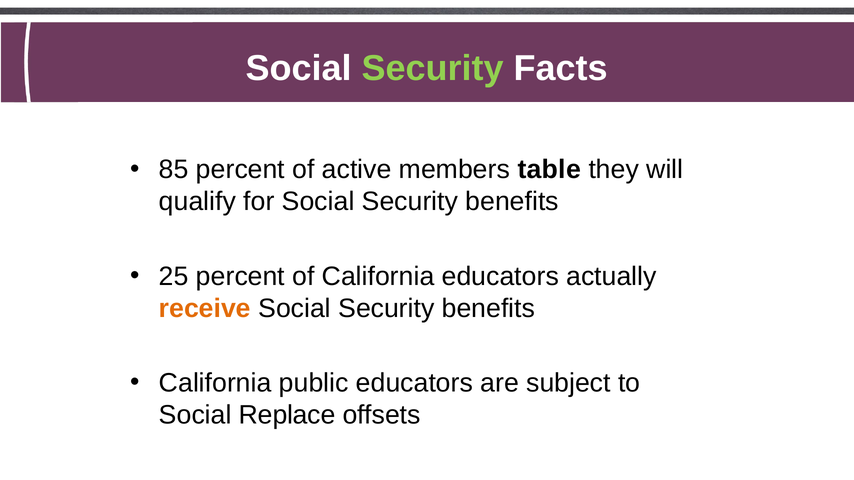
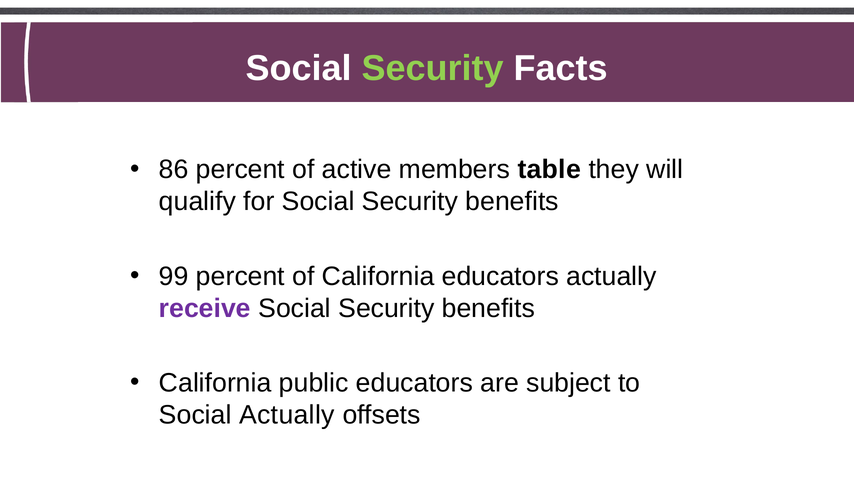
85: 85 -> 86
25: 25 -> 99
receive colour: orange -> purple
Social Replace: Replace -> Actually
